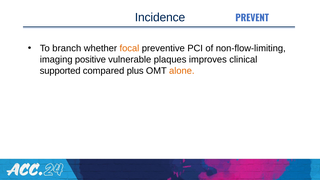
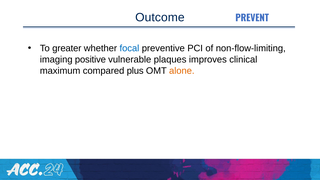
Incidence: Incidence -> Outcome
branch: branch -> greater
focal colour: orange -> blue
supported: supported -> maximum
